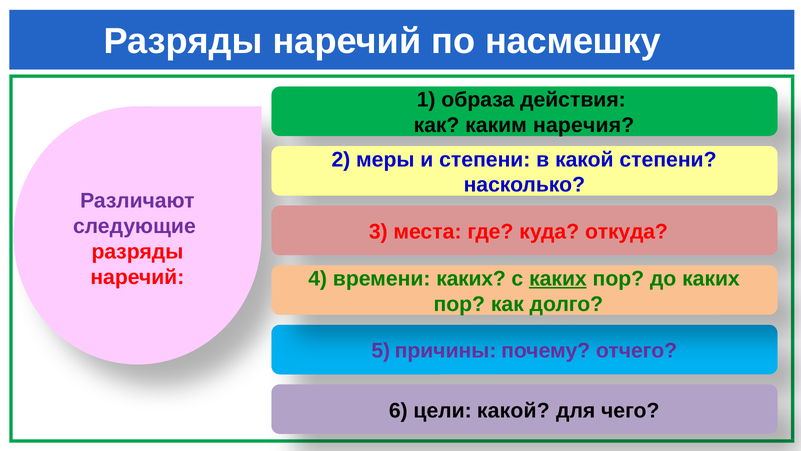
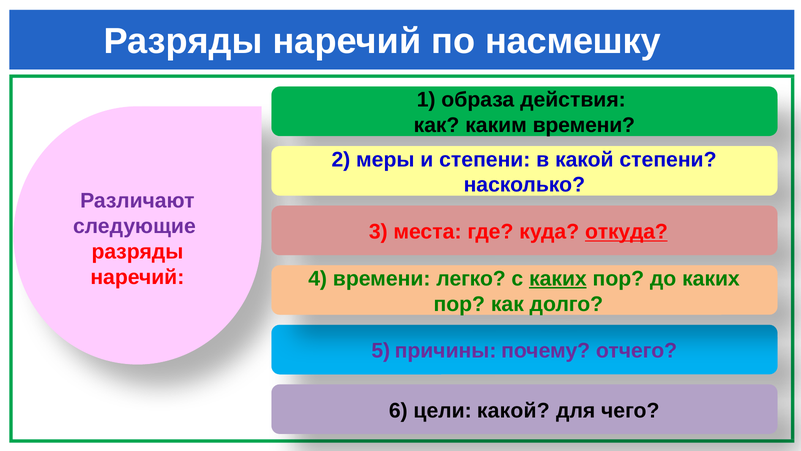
каким наречия: наречия -> времени
откуда underline: none -> present
времени каких: каких -> легко
